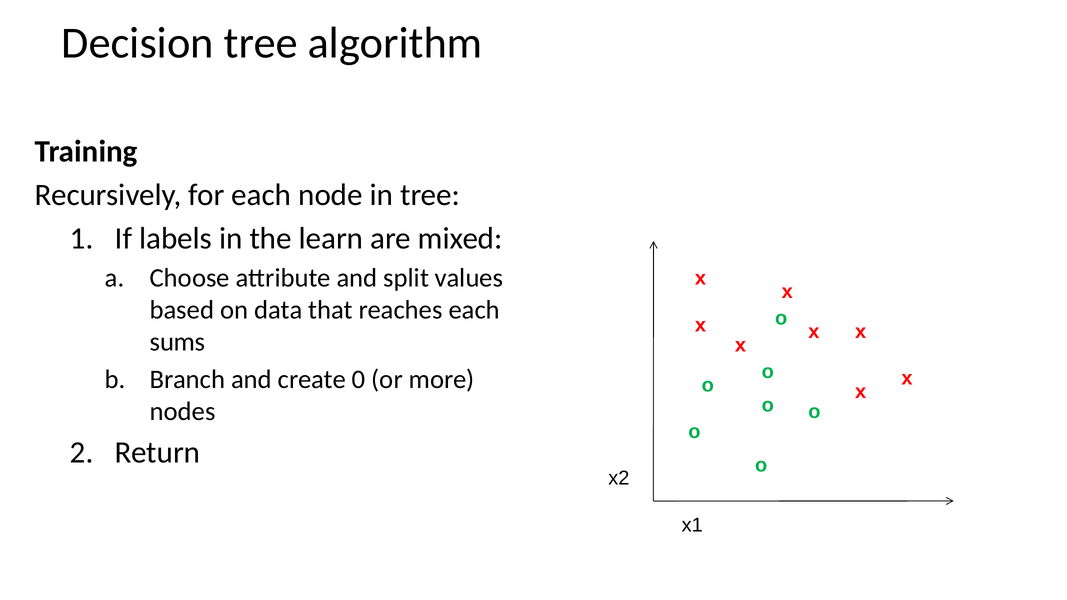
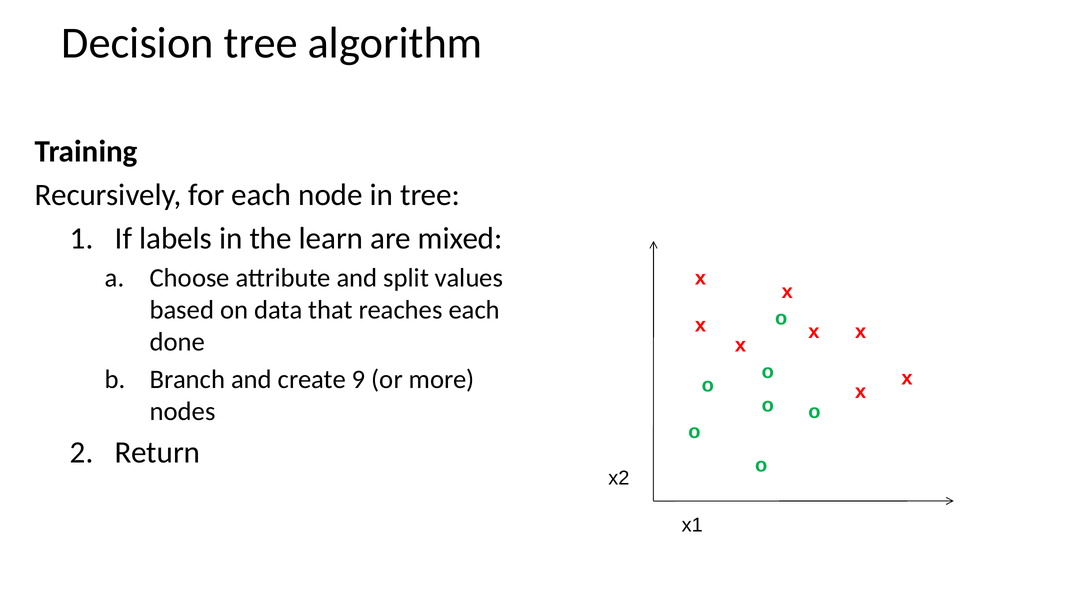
sums: sums -> done
0: 0 -> 9
